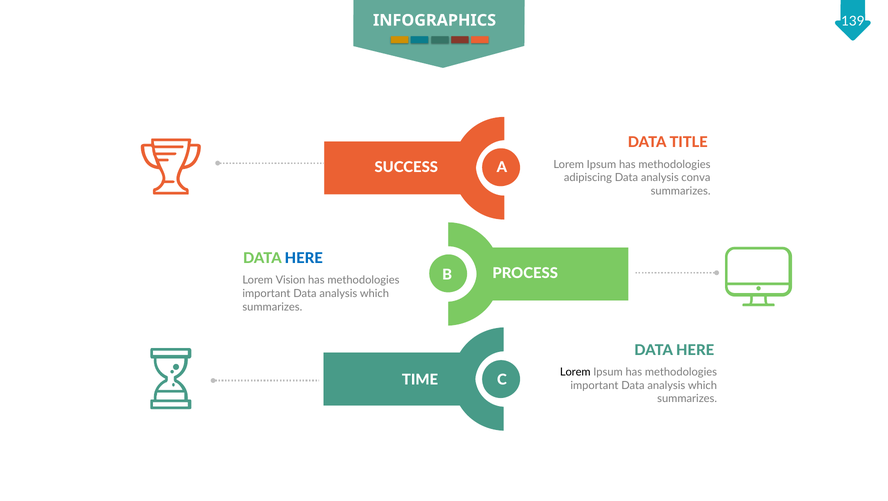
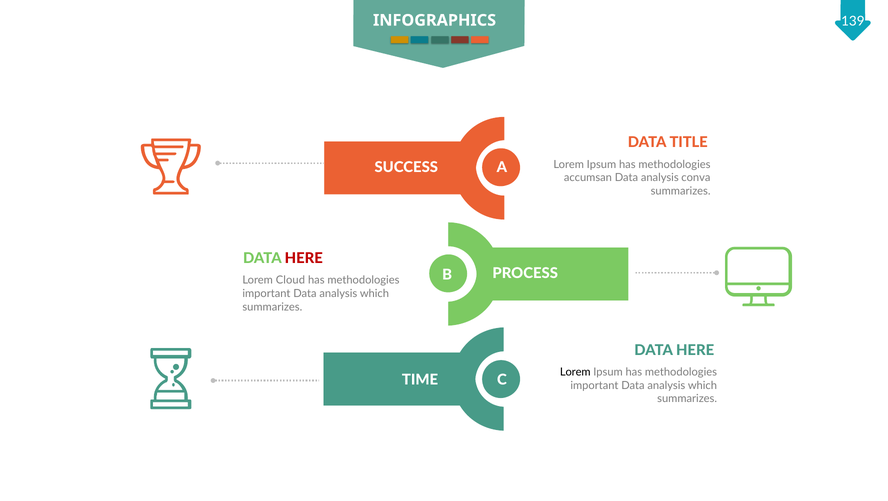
adipiscing: adipiscing -> accumsan
HERE at (304, 258) colour: blue -> red
Vision: Vision -> Cloud
